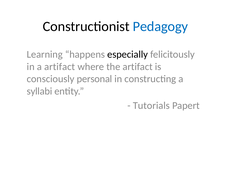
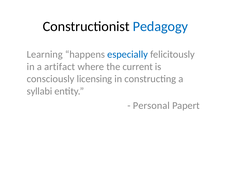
especially colour: black -> blue
the artifact: artifact -> current
personal: personal -> licensing
Tutorials: Tutorials -> Personal
